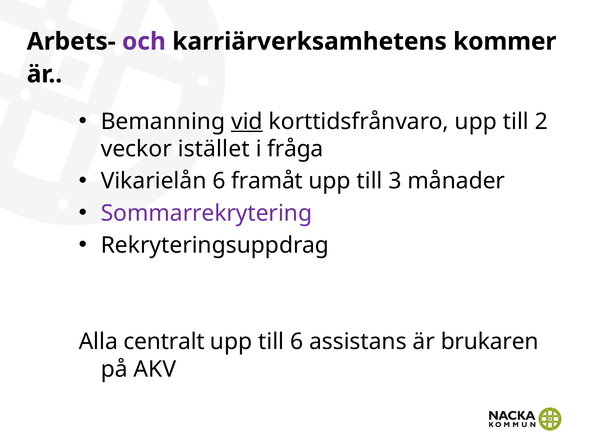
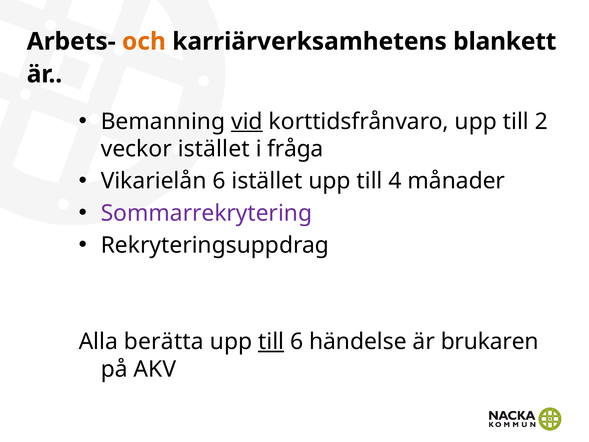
och colour: purple -> orange
kommer: kommer -> blankett
6 framåt: framåt -> istället
3: 3 -> 4
centralt: centralt -> berätta
till at (271, 341) underline: none -> present
assistans: assistans -> händelse
